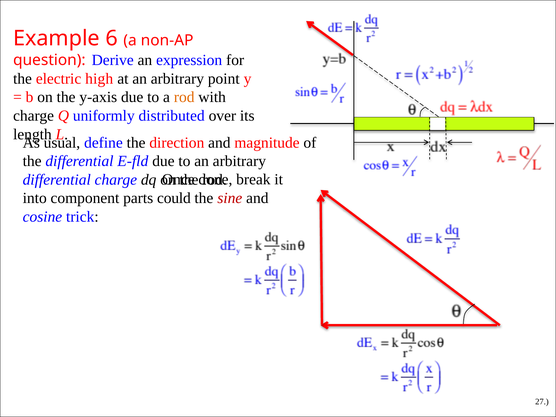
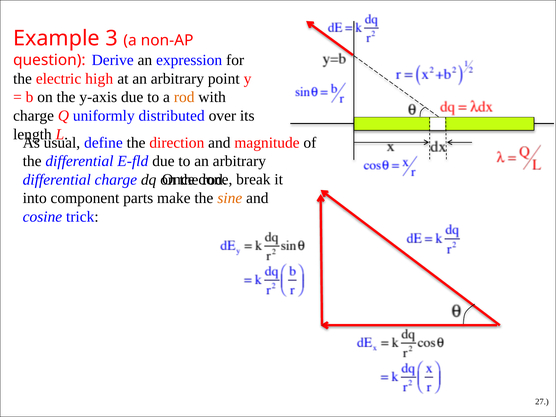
6: 6 -> 3
could: could -> make
sine colour: red -> orange
